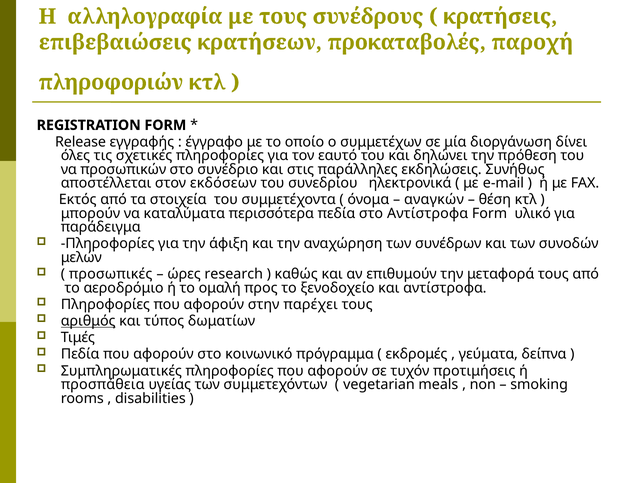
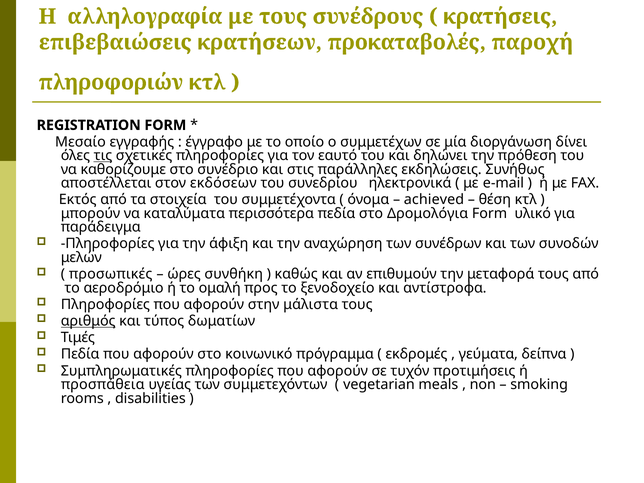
Release: Release -> Μεσαίο
τις underline: none -> present
προσωπικών: προσωπικών -> καθορίζουμε
αναγκών: αναγκών -> achieved
στο Αντίστροφα: Αντίστροφα -> Δρομολόγια
research: research -> συνθήκη
παρέχει: παρέχει -> μάλιστα
